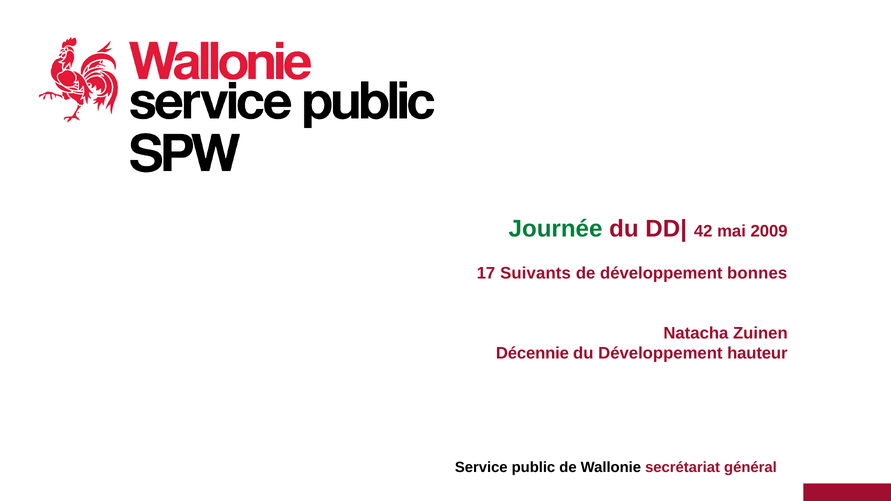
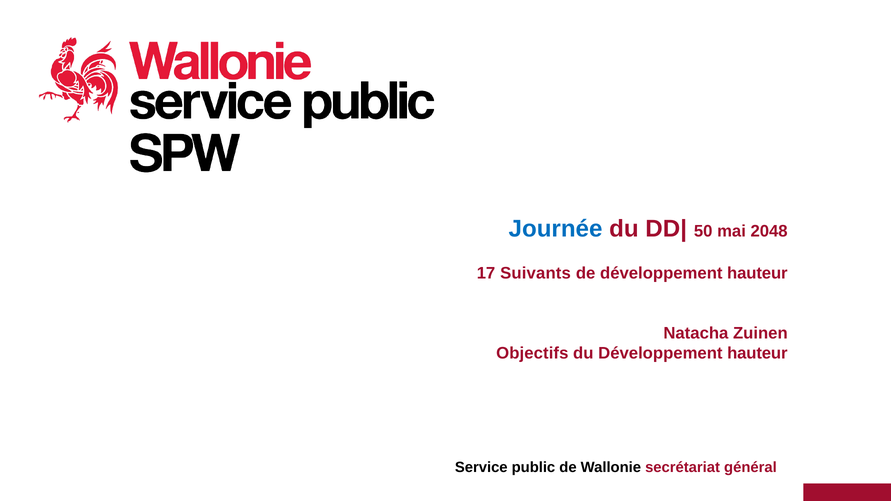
Journée colour: green -> blue
42: 42 -> 50
2009: 2009 -> 2048
de développement bonnes: bonnes -> hauteur
Décennie: Décennie -> Objectifs
